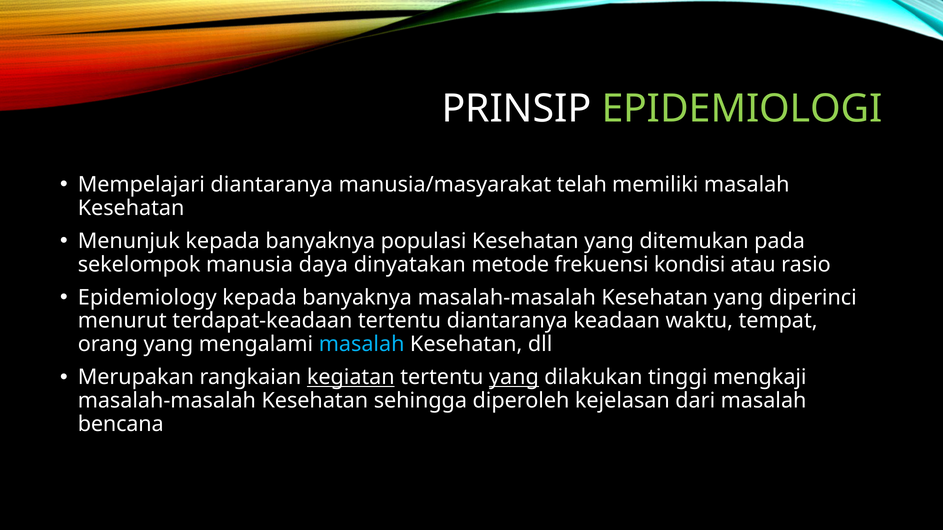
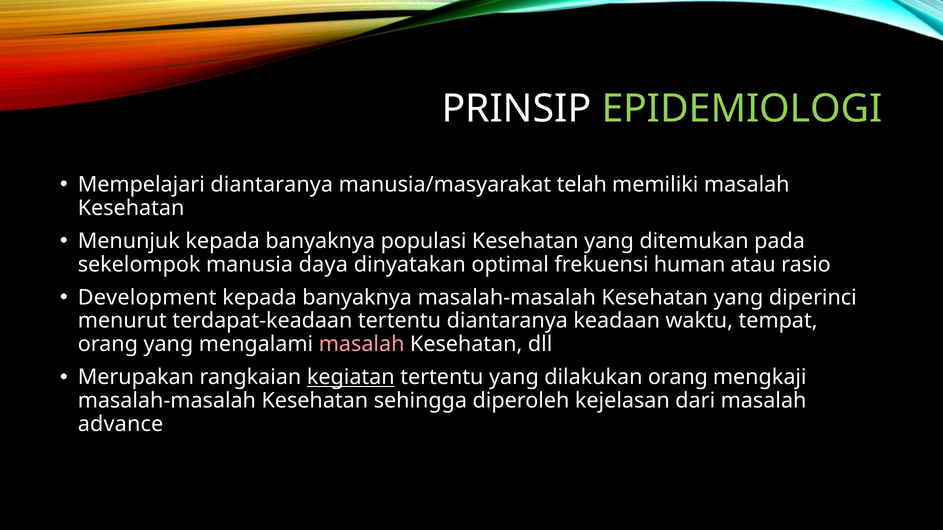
metode: metode -> optimal
kondisi: kondisi -> human
Epidemiology: Epidemiology -> Development
masalah at (362, 344) colour: light blue -> pink
yang at (514, 378) underline: present -> none
dilakukan tinggi: tinggi -> orang
bencana: bencana -> advance
